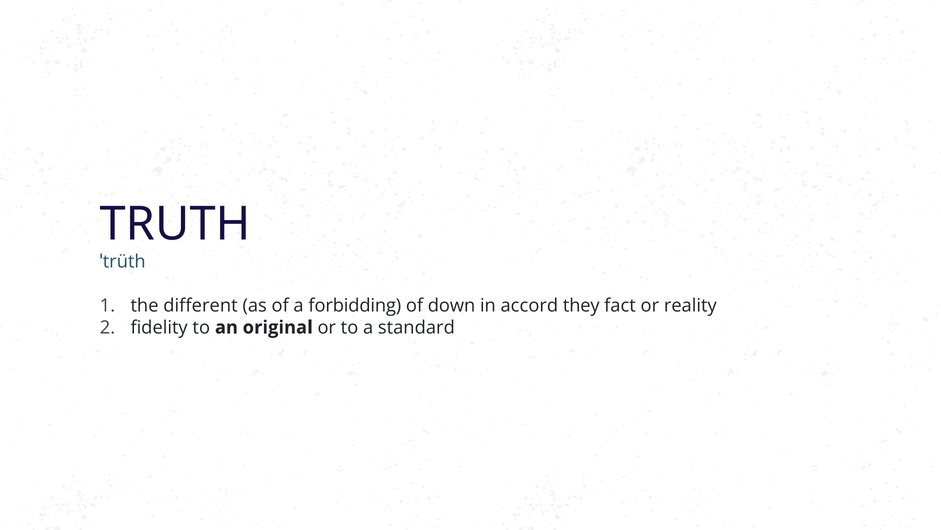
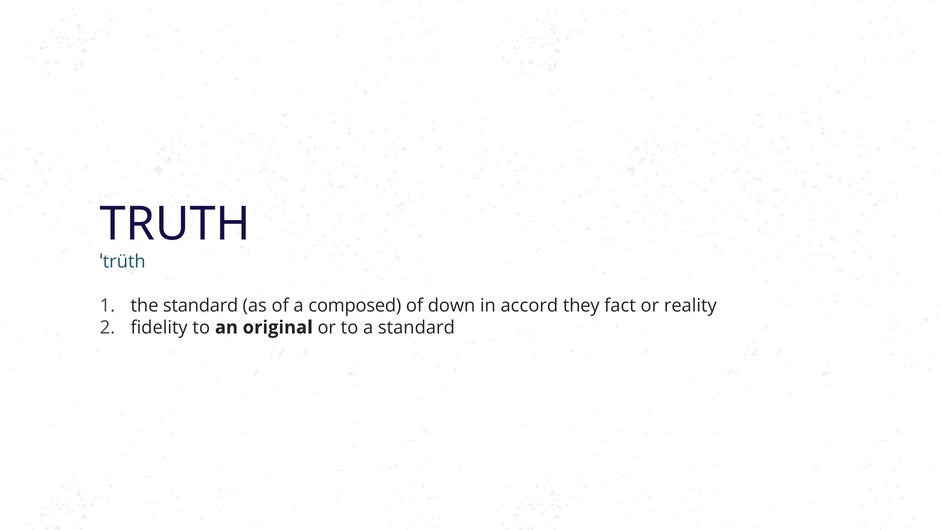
the different: different -> standard
forbidding: forbidding -> composed
